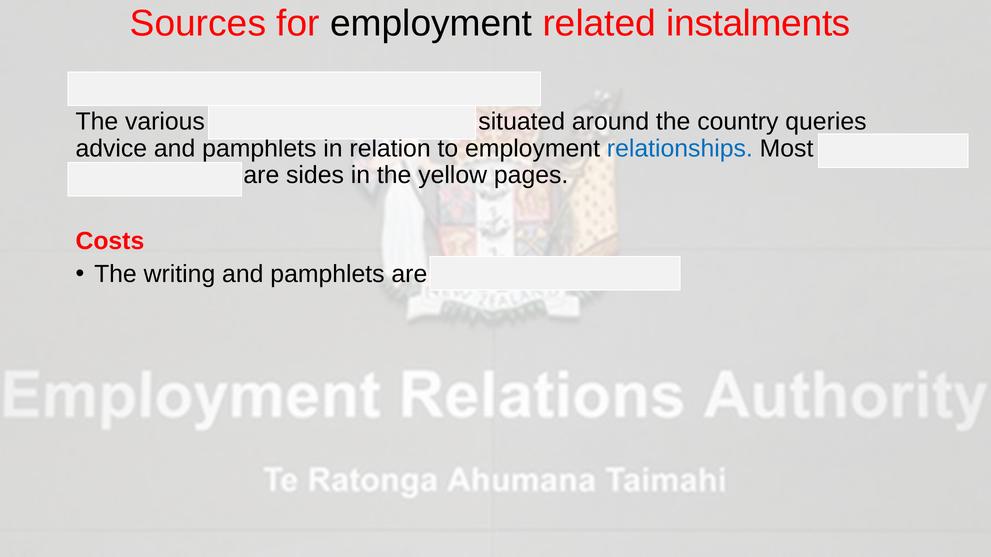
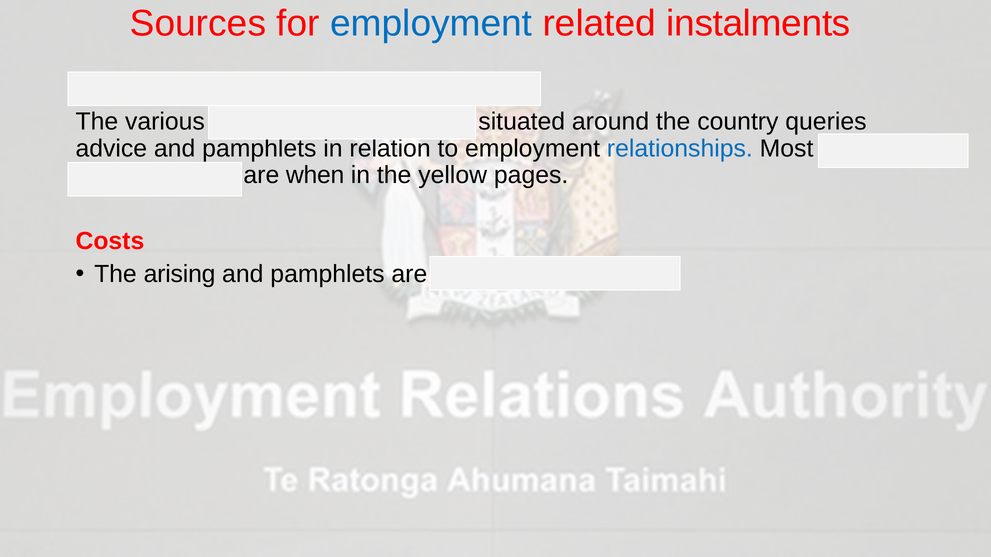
employment at (431, 24) colour: black -> blue
sides: sides -> when
writing: writing -> arising
